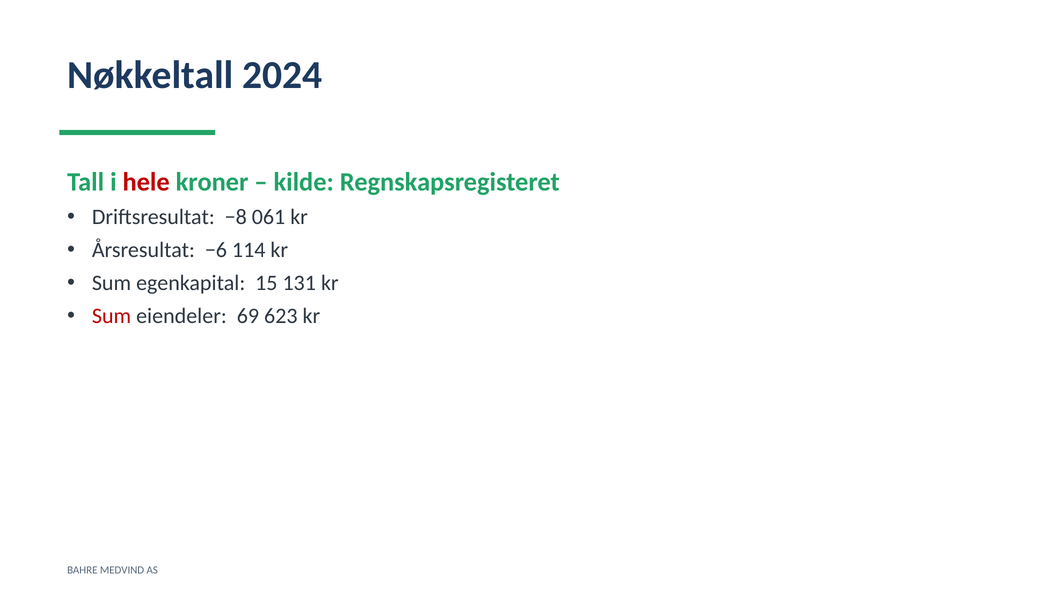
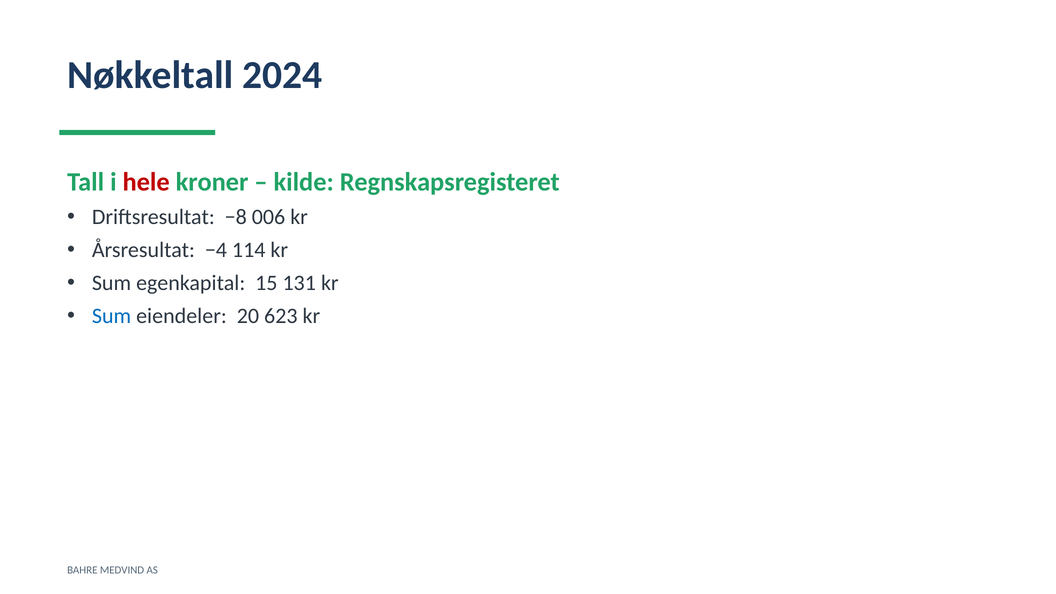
061: 061 -> 006
−6: −6 -> −4
Sum at (112, 316) colour: red -> blue
69: 69 -> 20
